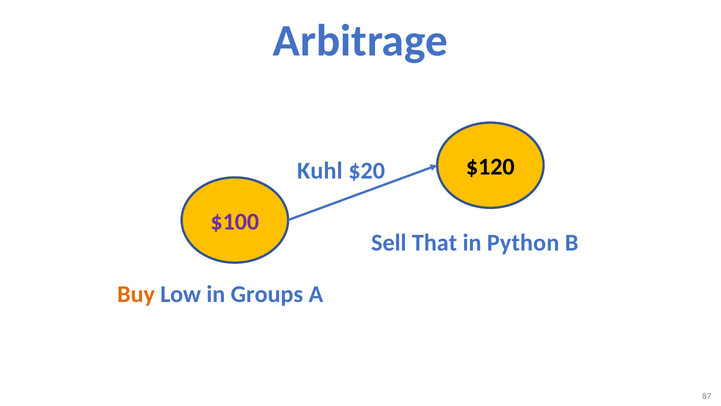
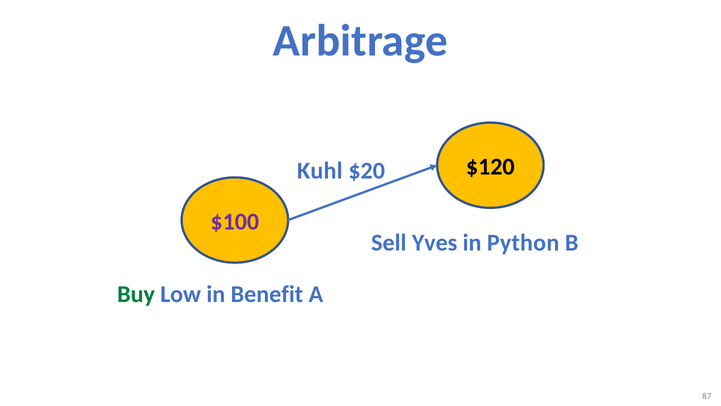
That: That -> Yves
Buy colour: orange -> green
Groups: Groups -> Benefit
